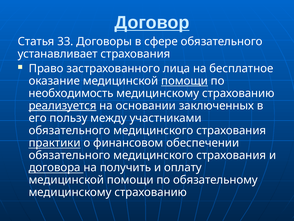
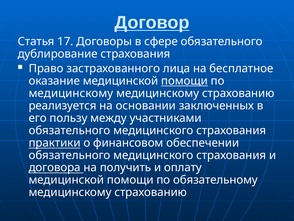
33: 33 -> 17
устанавливает: устанавливает -> дублирование
необходимость at (71, 93): необходимость -> медицинскому
реализуется underline: present -> none
